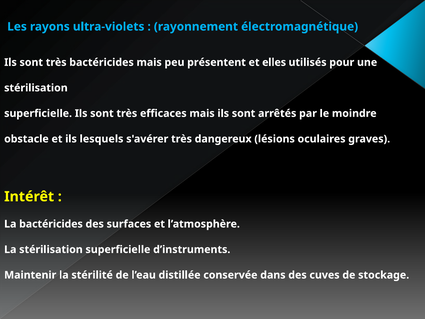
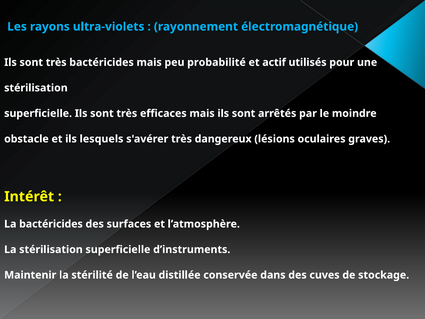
présentent: présentent -> probabilité
elles: elles -> actif
